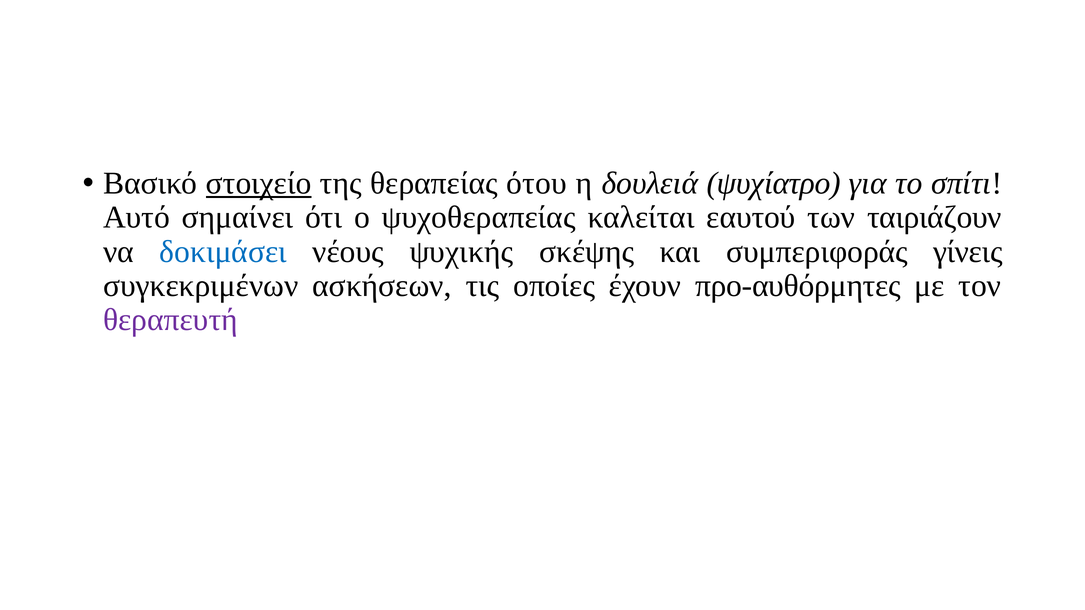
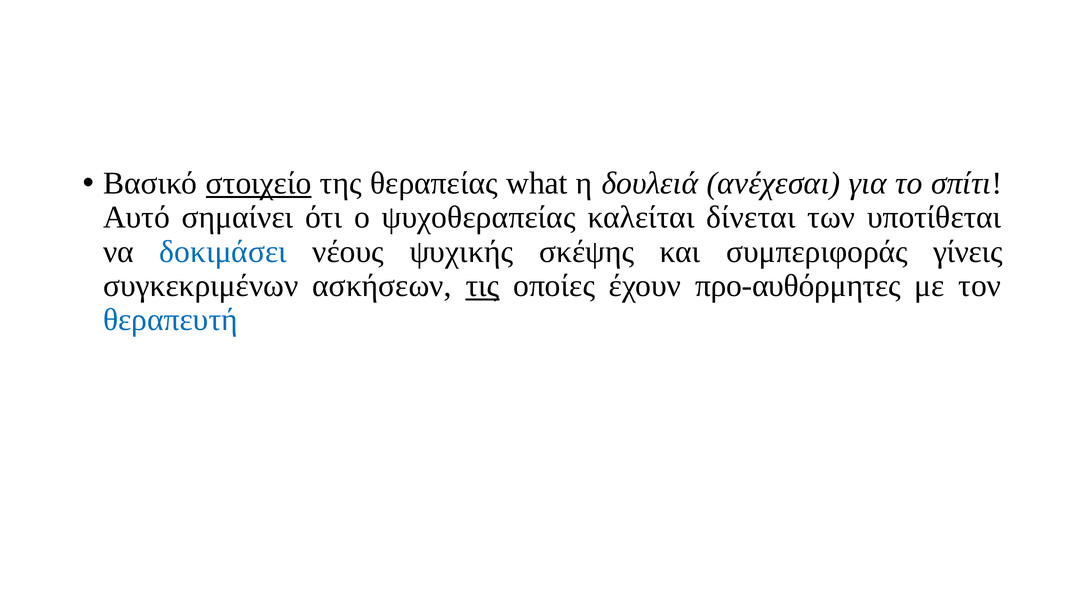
ότου: ότου -> what
ψυχίατρο: ψυχίατρο -> ανέχεσαι
εαυτού: εαυτού -> δίνεται
ταιριάζουν: ταιριάζουν -> υποτίθεται
τις underline: none -> present
θεραπευτή colour: purple -> blue
